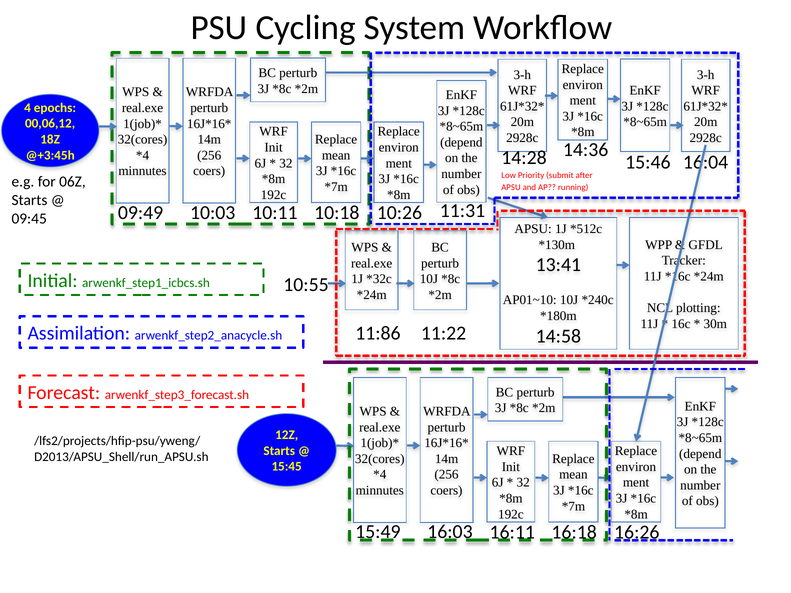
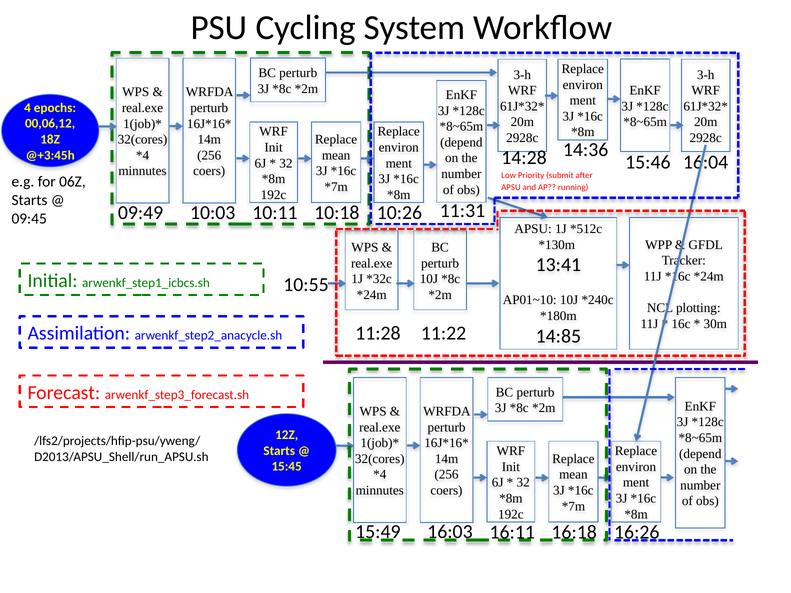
11:86: 11:86 -> 11:28
14:58: 14:58 -> 14:85
